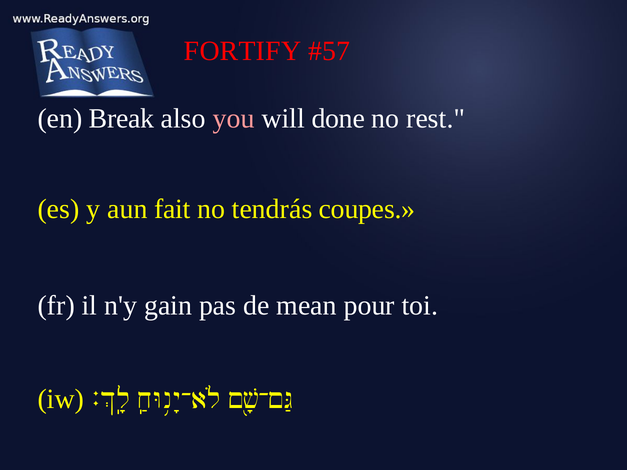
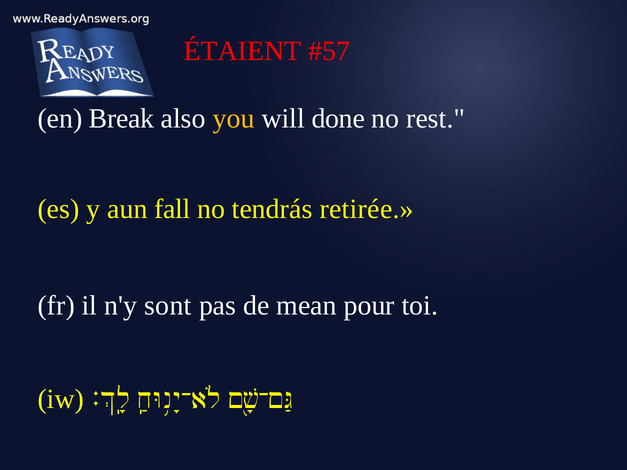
FORTIFY: FORTIFY -> ÉTAIENT
you colour: pink -> yellow
fait: fait -> fall
coupes: coupes -> retirée
gain: gain -> sont
